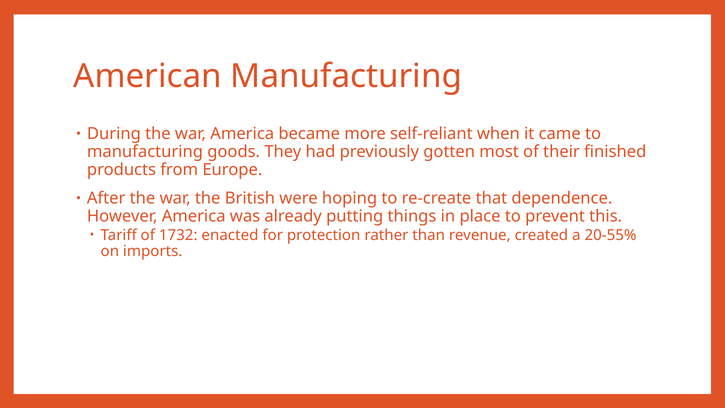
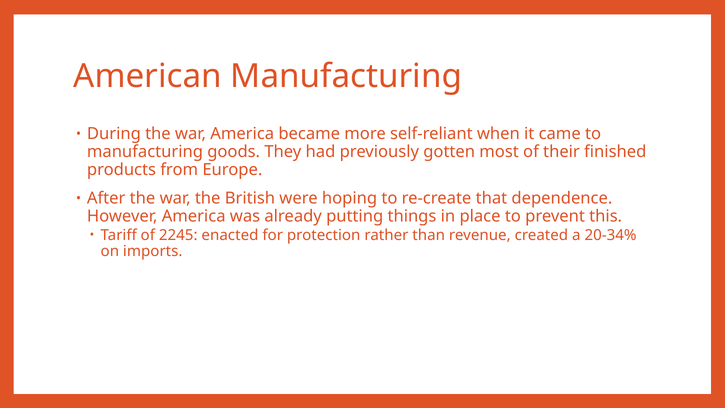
1732: 1732 -> 2245
20-55%: 20-55% -> 20-34%
